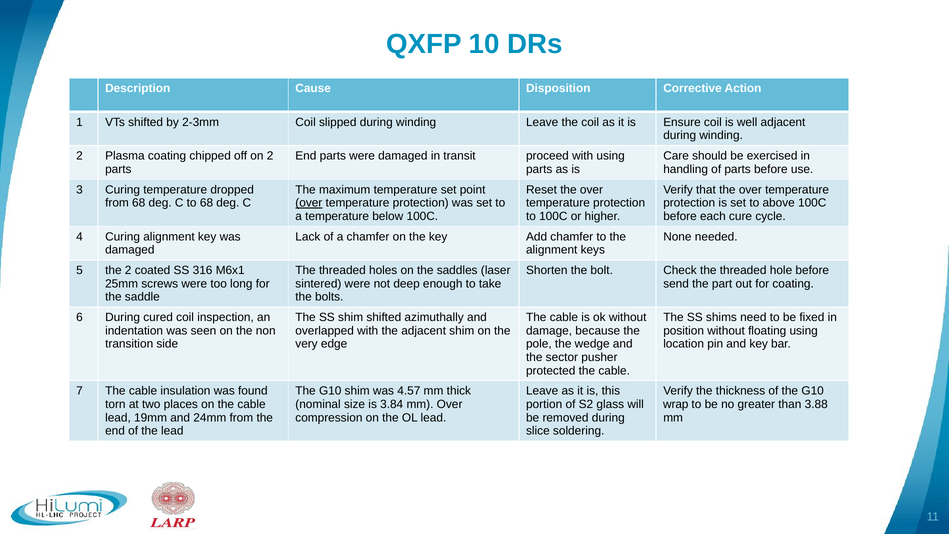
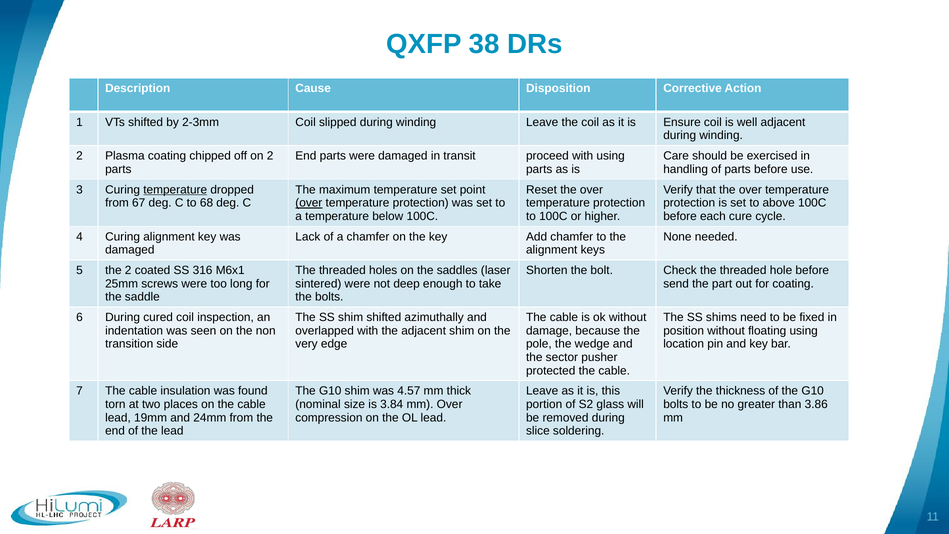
10: 10 -> 38
temperature at (175, 190) underline: none -> present
from 68: 68 -> 67
wrap at (676, 404): wrap -> bolts
3.88: 3.88 -> 3.86
